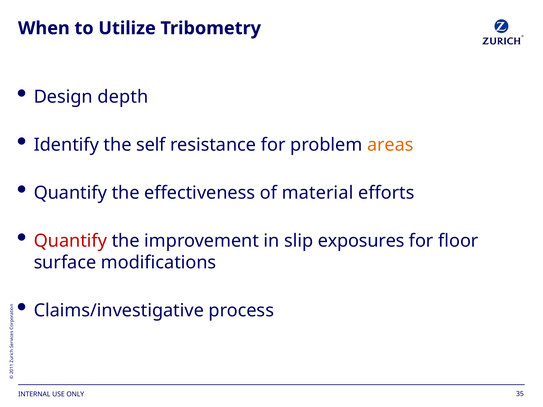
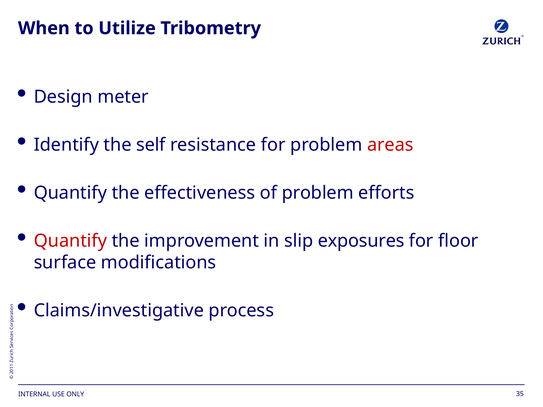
depth: depth -> meter
areas colour: orange -> red
of material: material -> problem
